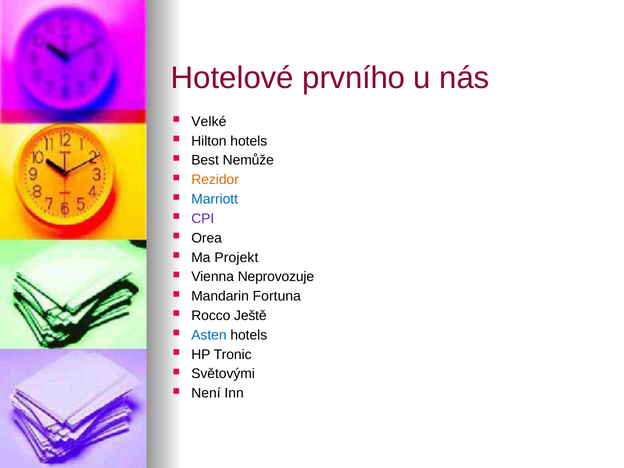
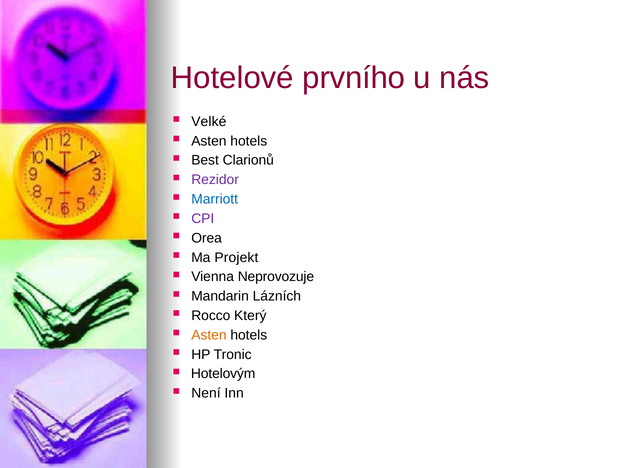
Hilton at (209, 141): Hilton -> Asten
Nemůže: Nemůže -> Clarionů
Rezidor colour: orange -> purple
Fortuna: Fortuna -> Lázních
Ještě: Ještě -> Který
Asten at (209, 335) colour: blue -> orange
Světovými: Světovými -> Hotelovým
